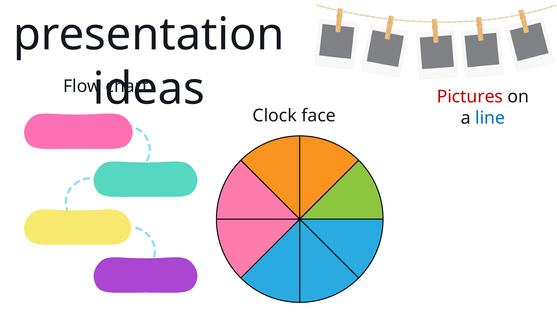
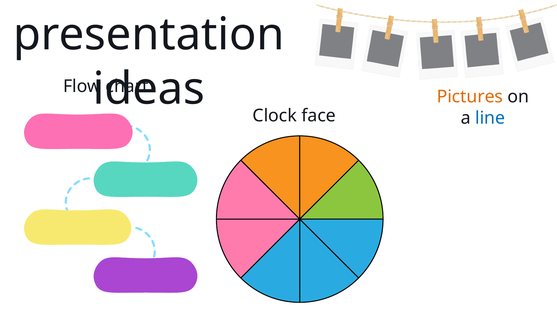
Pictures colour: red -> orange
